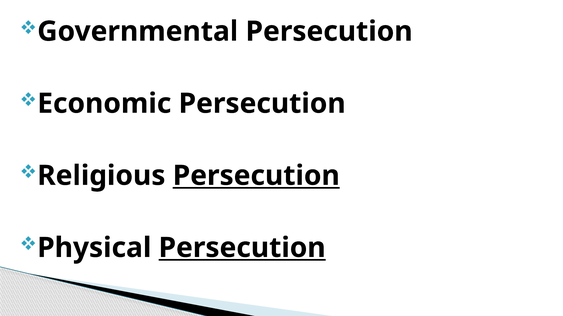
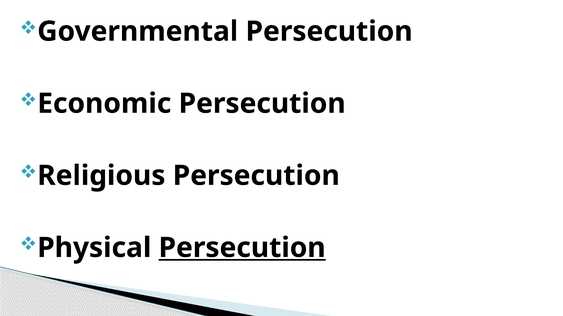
Persecution at (256, 176) underline: present -> none
